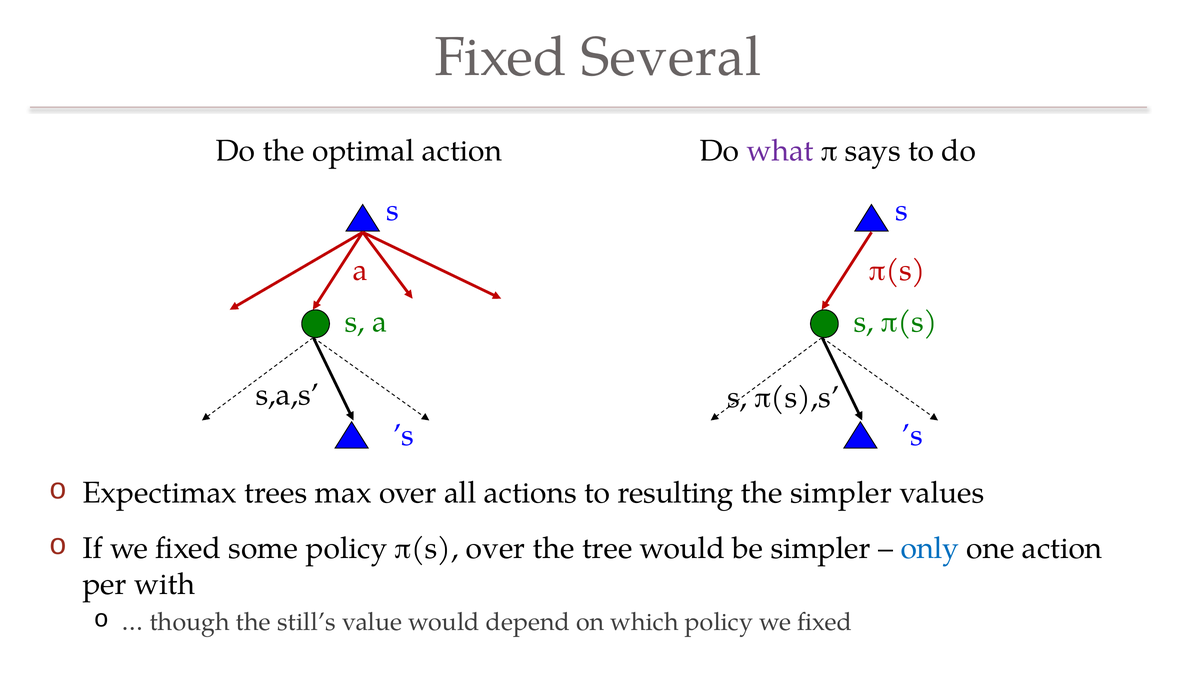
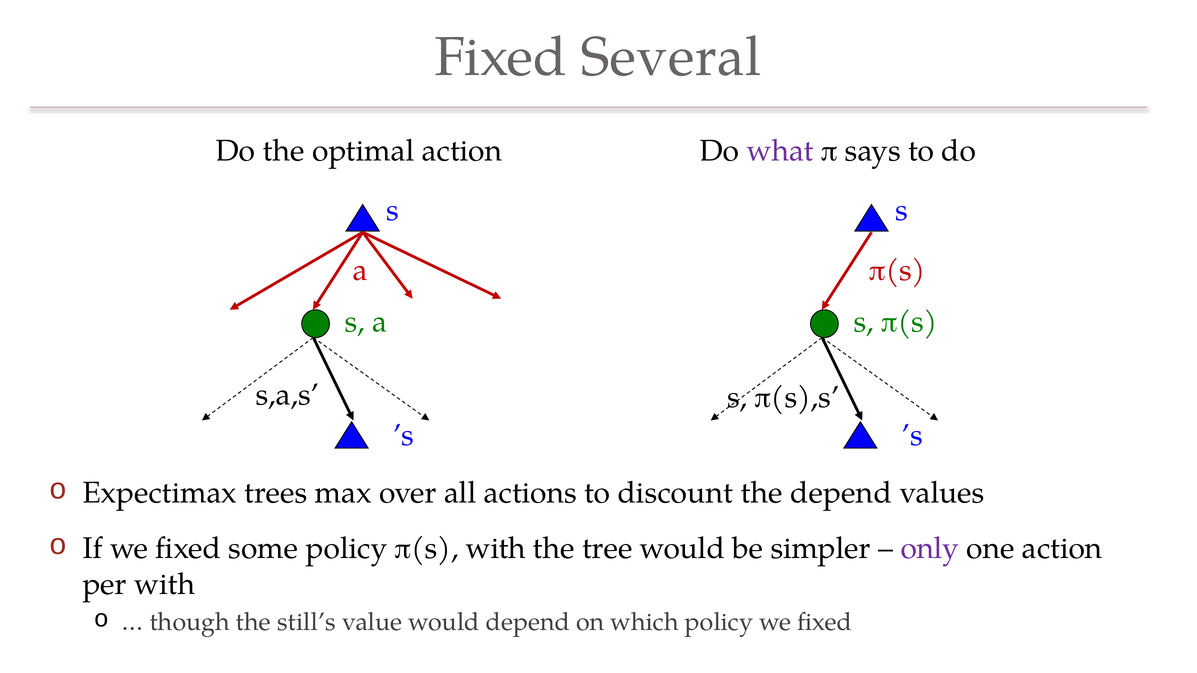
resulting: resulting -> discount
the simpler: simpler -> depend
s over: over -> with
only colour: blue -> purple
